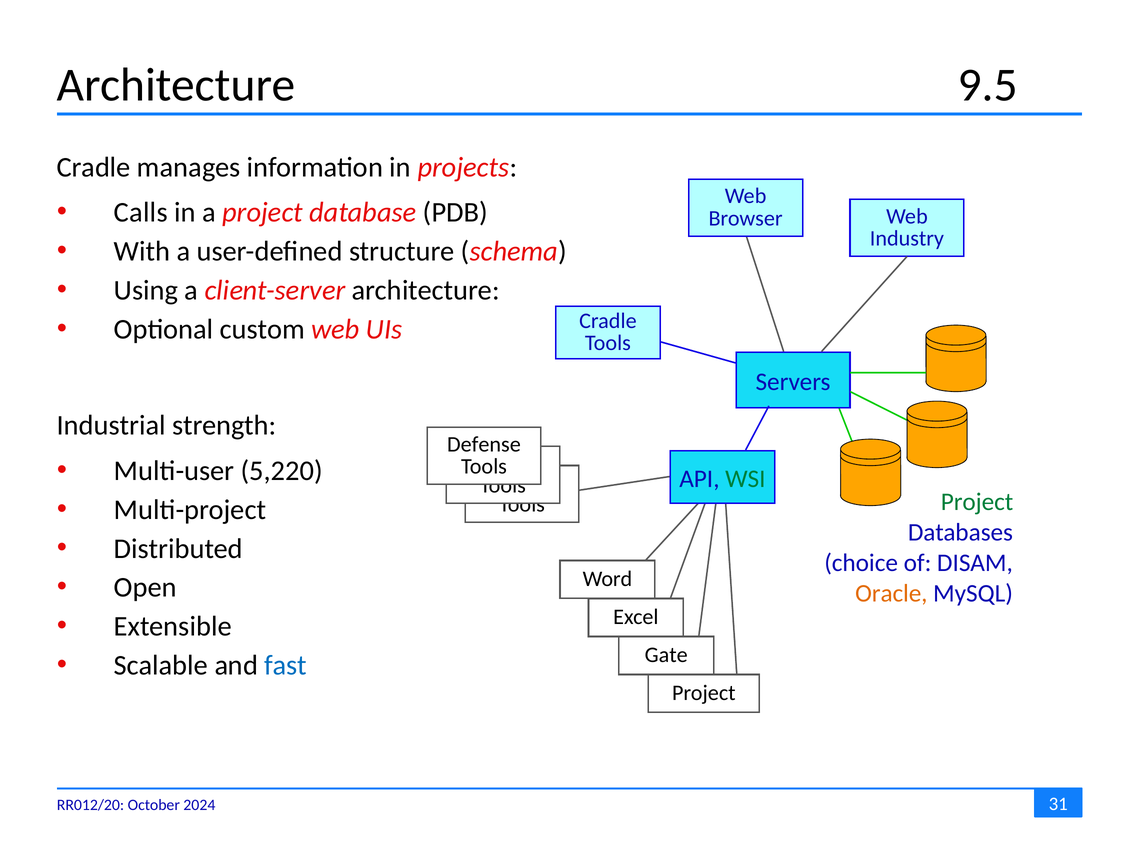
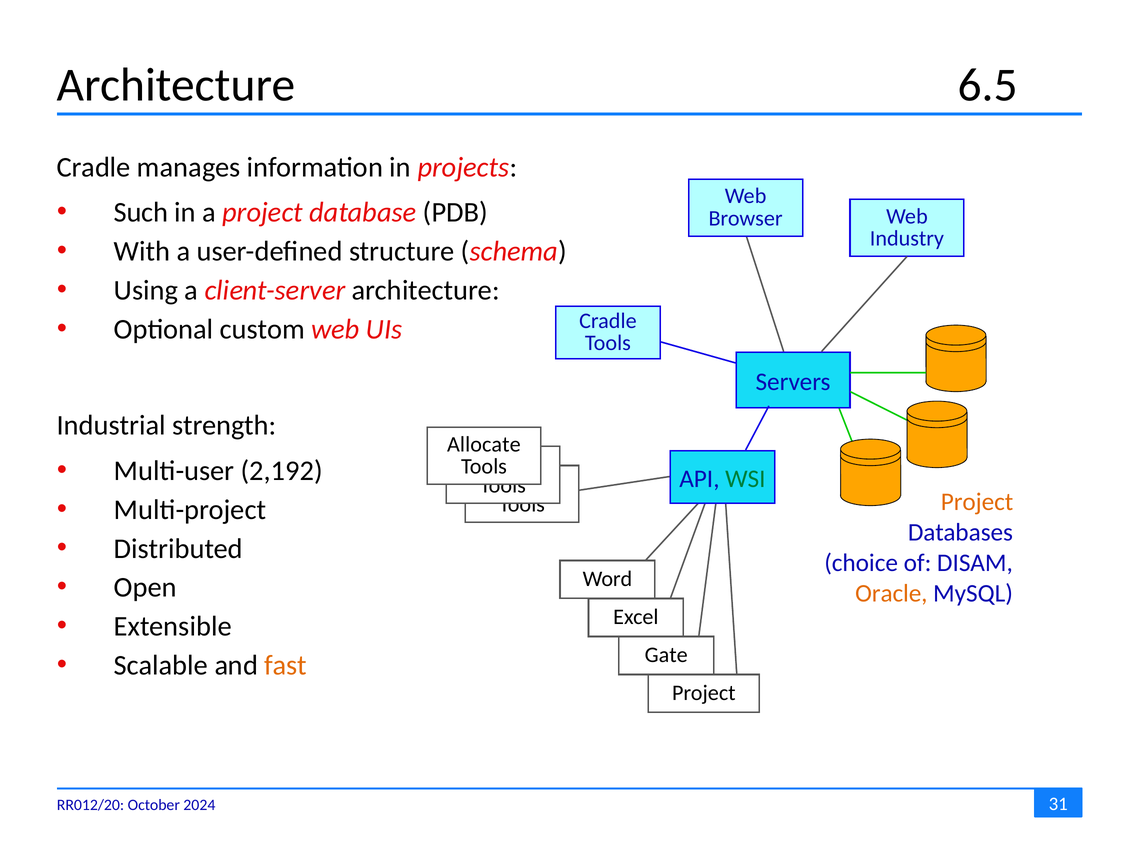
9.5: 9.5 -> 6.5
Calls: Calls -> Such
Defense: Defense -> Allocate
5,220: 5,220 -> 2,192
Project at (977, 502) colour: green -> orange
fast colour: blue -> orange
